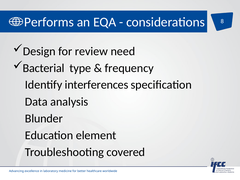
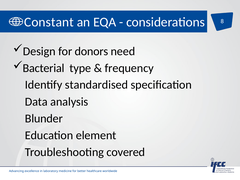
Performs: Performs -> Constant
review: review -> donors
interferences: interferences -> standardised
